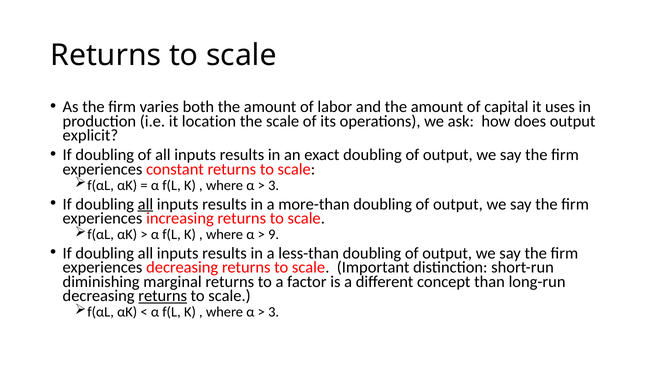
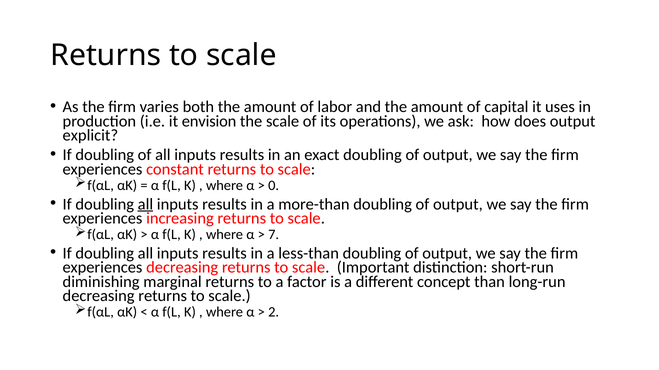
location: location -> envision
3 at (274, 186): 3 -> 0
9: 9 -> 7
returns at (163, 296) underline: present -> none
3 at (274, 313): 3 -> 2
